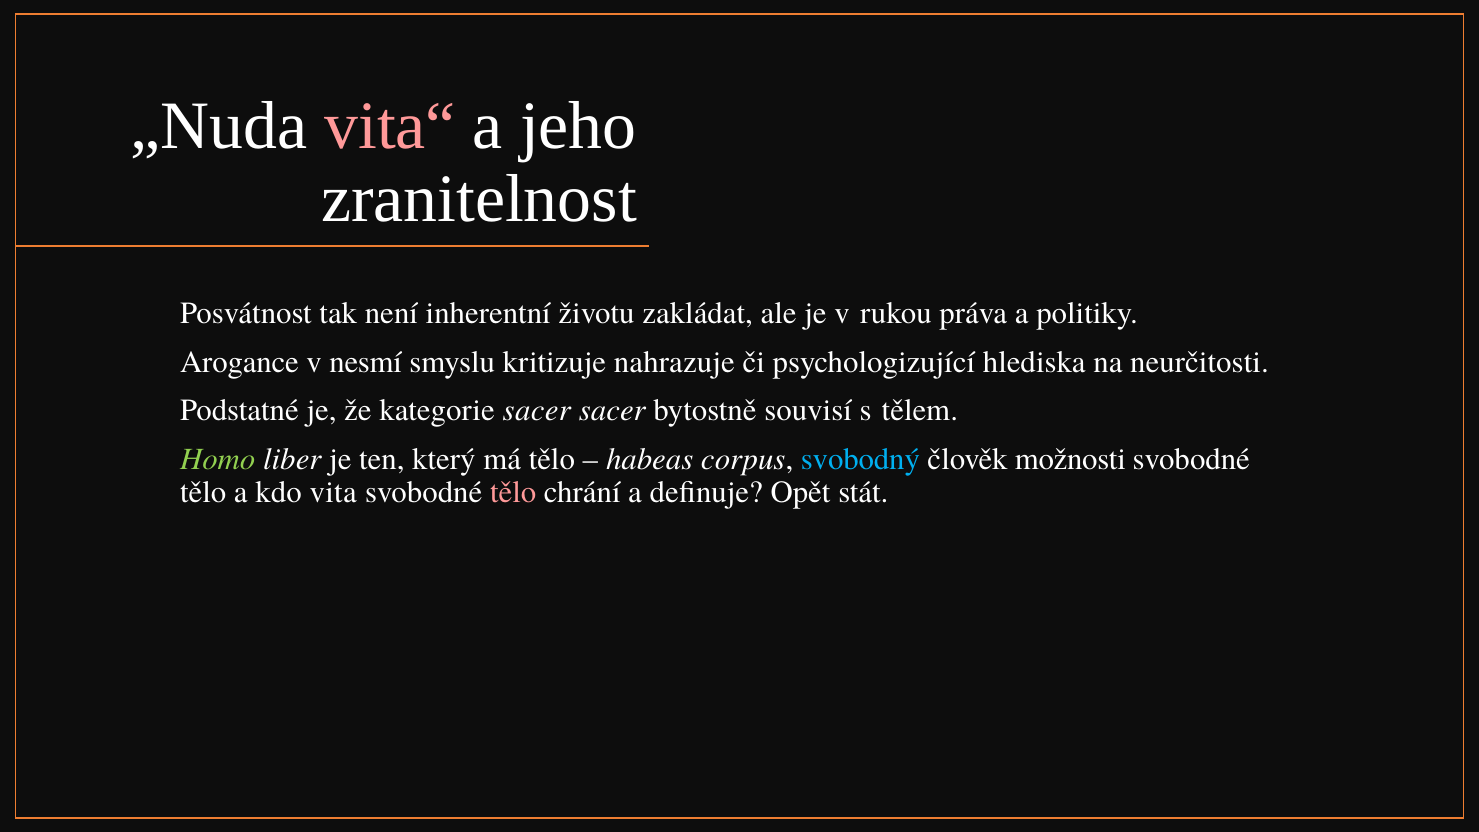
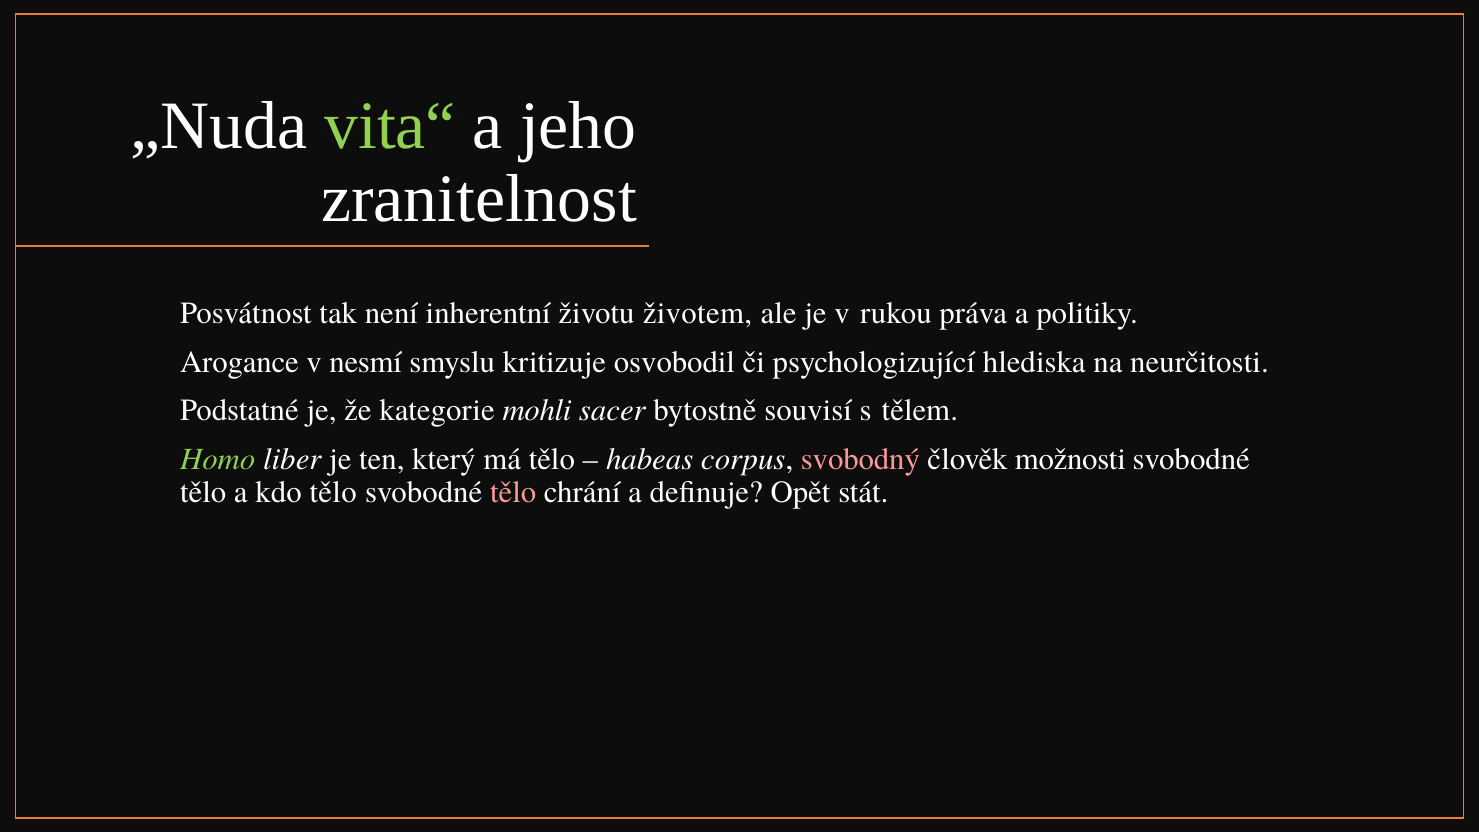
vita“ colour: pink -> light green
zakládat: zakládat -> životem
nahrazuje: nahrazuje -> osvobodil
kategorie sacer: sacer -> mohli
svobodný colour: light blue -> pink
kdo vita: vita -> tělo
